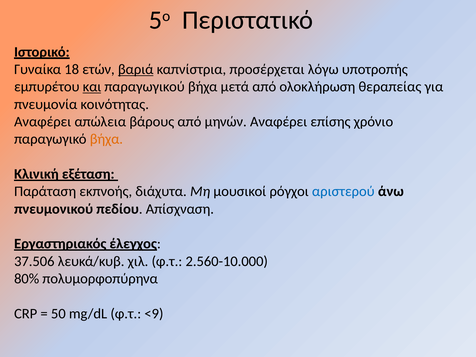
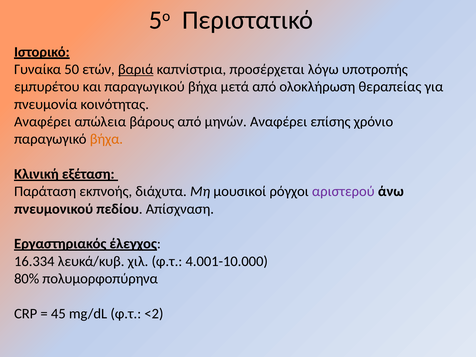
18: 18 -> 50
και underline: present -> none
αριστερού colour: blue -> purple
37.506: 37.506 -> 16.334
2.560-10.000: 2.560-10.000 -> 4.001-10.000
50: 50 -> 45
<9: <9 -> <2
